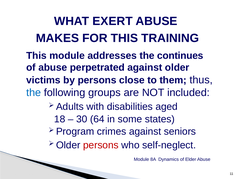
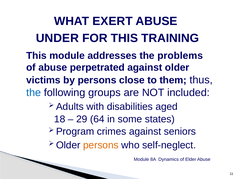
MAKES: MAKES -> UNDER
continues: continues -> problems
30: 30 -> 29
persons at (101, 145) colour: red -> orange
